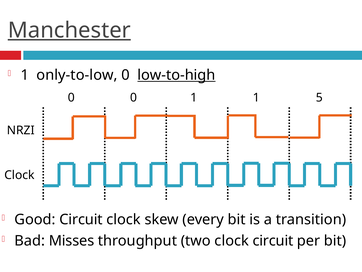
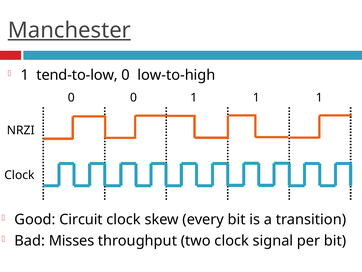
only-to-low: only-to-low -> tend-to-low
low-to-high underline: present -> none
0 5: 5 -> 1
clock circuit: circuit -> signal
